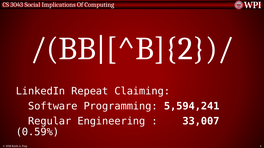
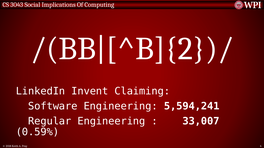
Repeat: Repeat -> Invent
Software Programming: Programming -> Engineering
